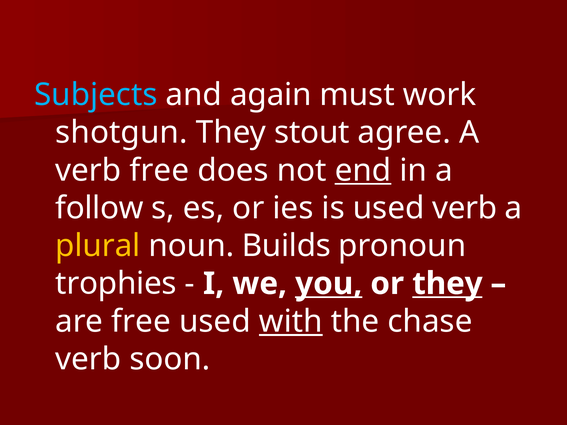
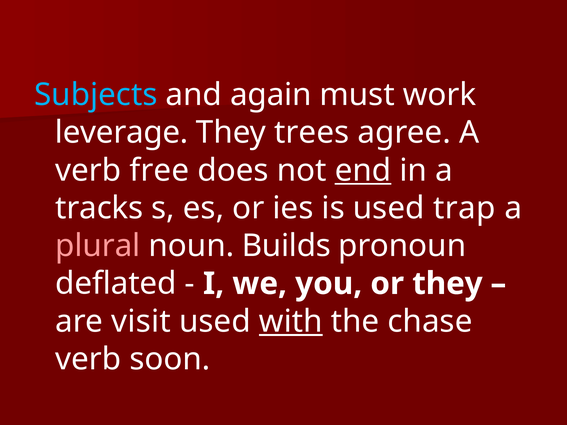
shotgun: shotgun -> leverage
stout: stout -> trees
follow: follow -> tracks
used verb: verb -> trap
plural colour: yellow -> pink
trophies: trophies -> deflated
you underline: present -> none
they at (447, 284) underline: present -> none
are free: free -> visit
